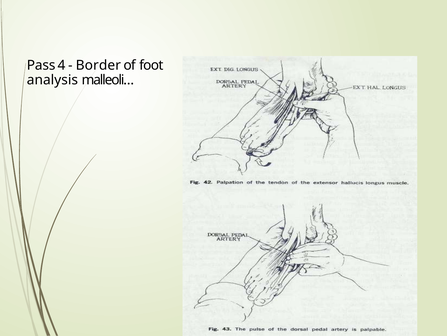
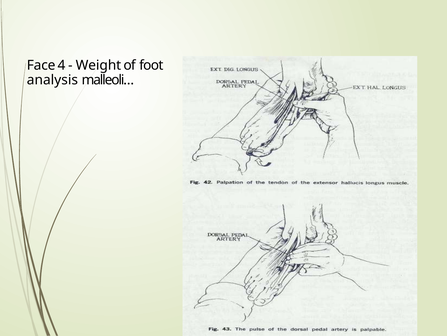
Pass: Pass -> Face
Border: Border -> Weight
